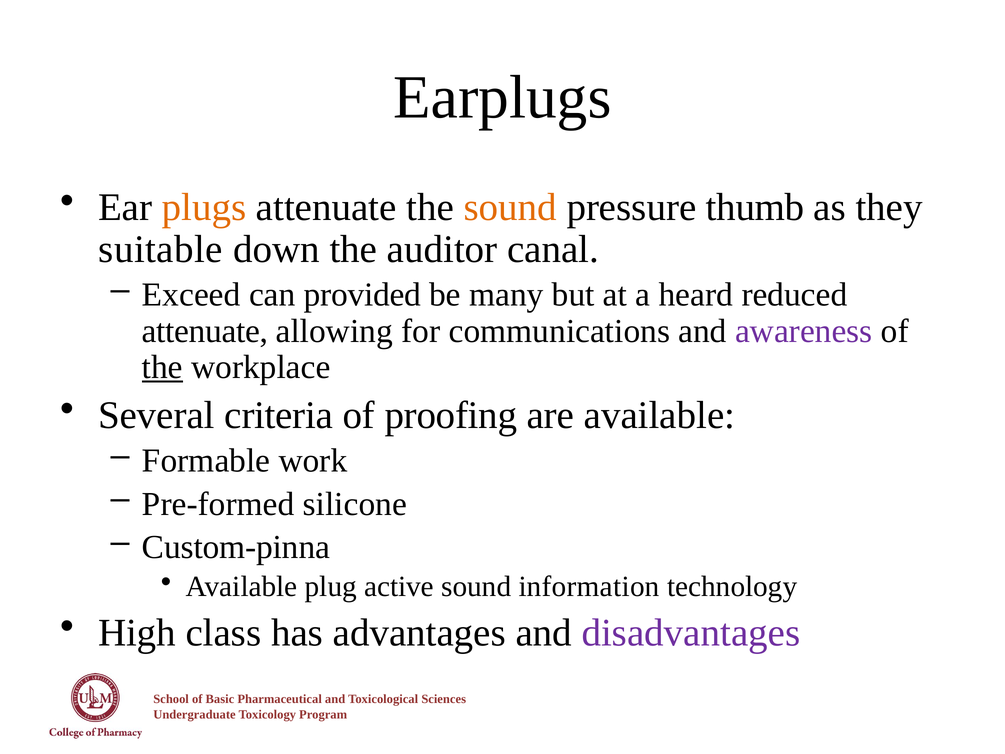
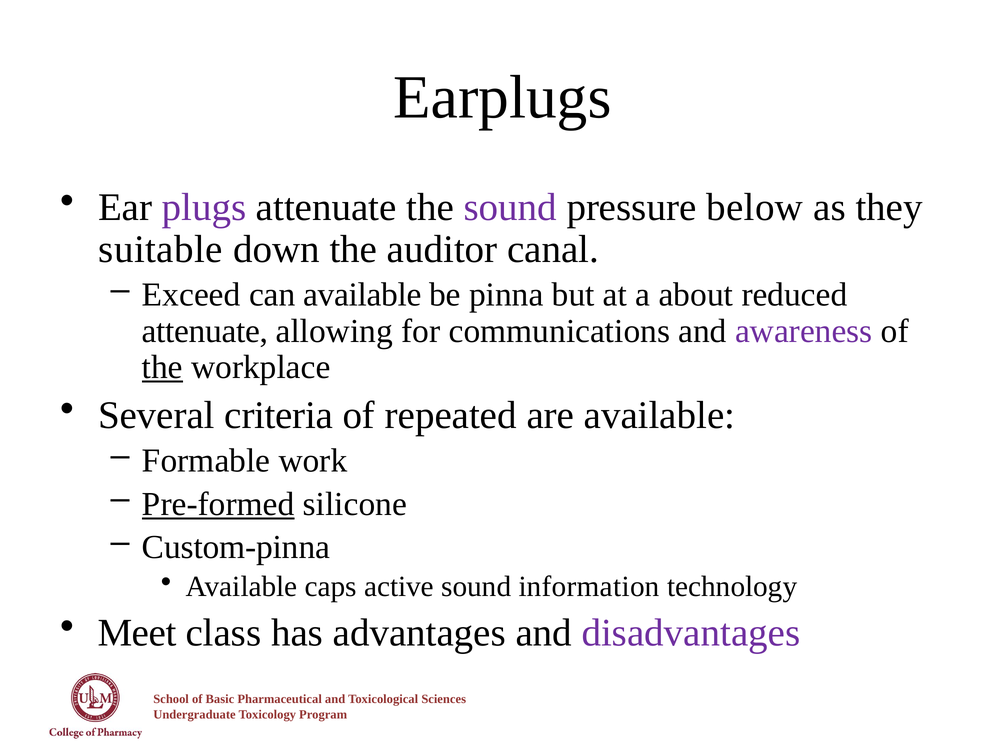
plugs colour: orange -> purple
sound at (510, 207) colour: orange -> purple
thumb: thumb -> below
can provided: provided -> available
many: many -> pinna
heard: heard -> about
proofing: proofing -> repeated
Pre-formed underline: none -> present
plug: plug -> caps
High: High -> Meet
